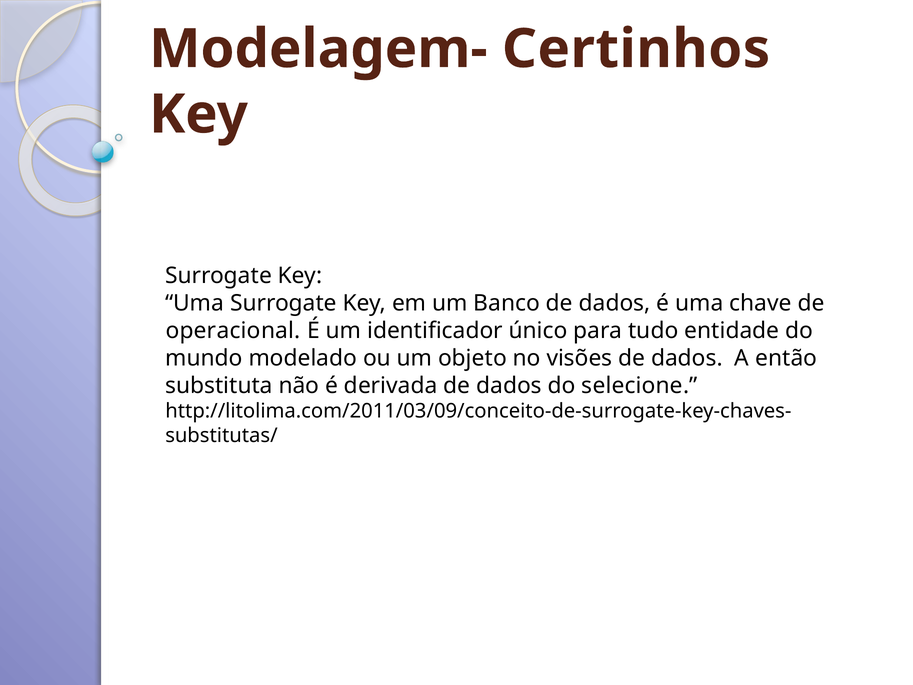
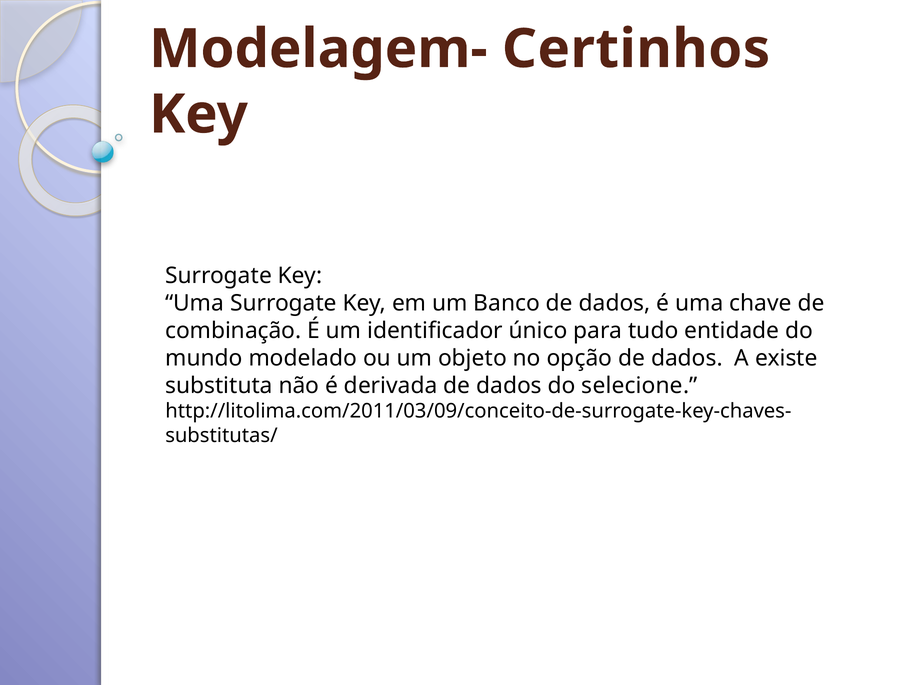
operacional: operacional -> combinação
visões: visões -> opção
então: então -> existe
